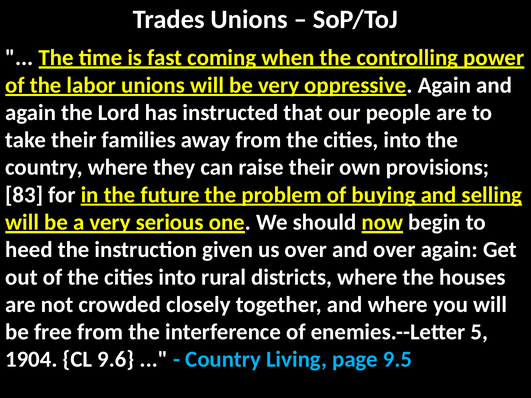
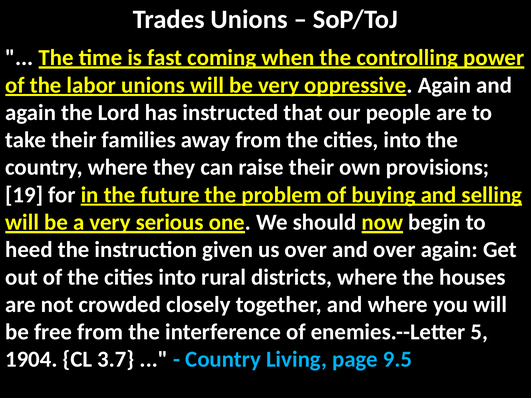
83: 83 -> 19
9.6: 9.6 -> 3.7
